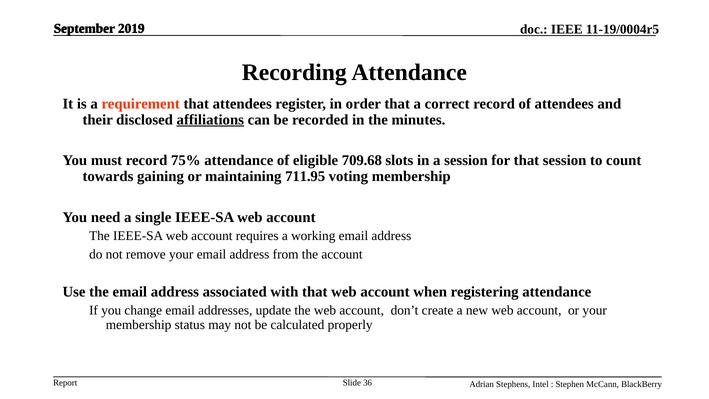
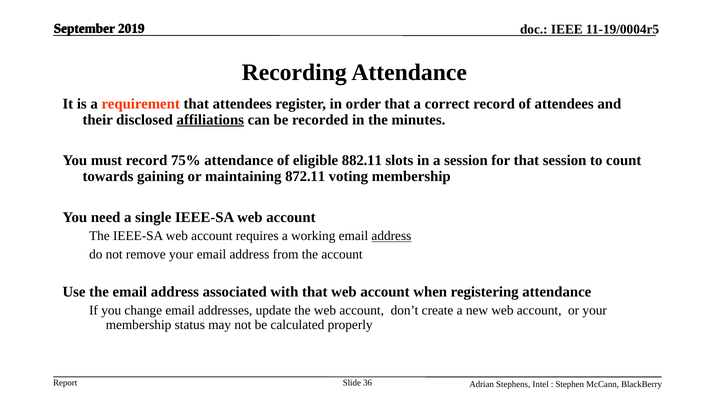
709.68: 709.68 -> 882.11
711.95: 711.95 -> 872.11
address at (391, 236) underline: none -> present
